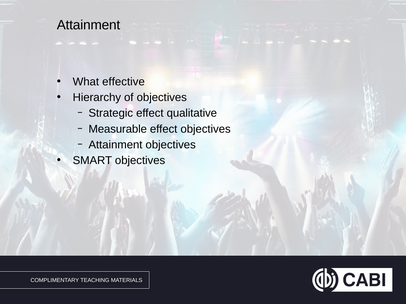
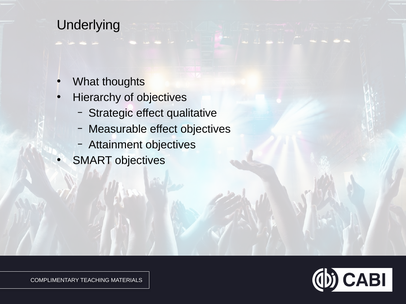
Attainment at (89, 25): Attainment -> Underlying
effective: effective -> thoughts
